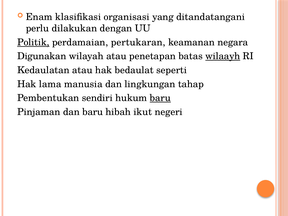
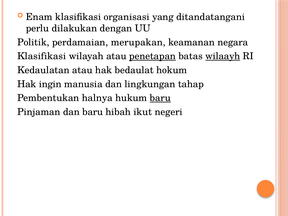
Politik underline: present -> none
pertukaran: pertukaran -> merupakan
Digunakan at (42, 56): Digunakan -> Klasifikasi
penetapan underline: none -> present
seperti: seperti -> hokum
lama: lama -> ingin
sendiri: sendiri -> halnya
